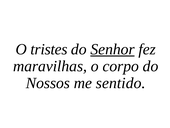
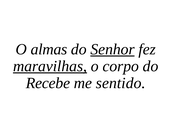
tristes: tristes -> almas
maravilhas underline: none -> present
Nossos: Nossos -> Recebe
